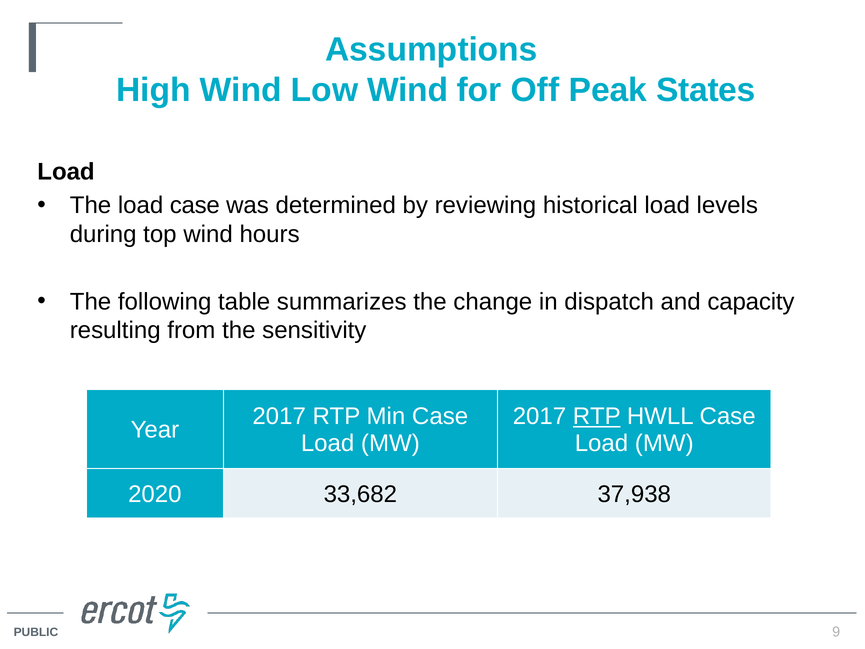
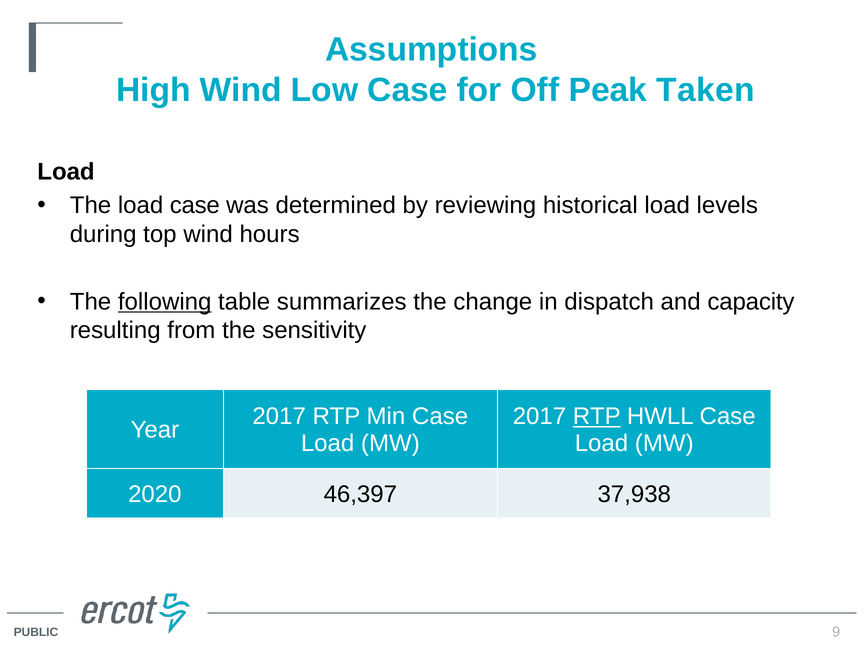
Low Wind: Wind -> Case
States: States -> Taken
following underline: none -> present
33,682: 33,682 -> 46,397
